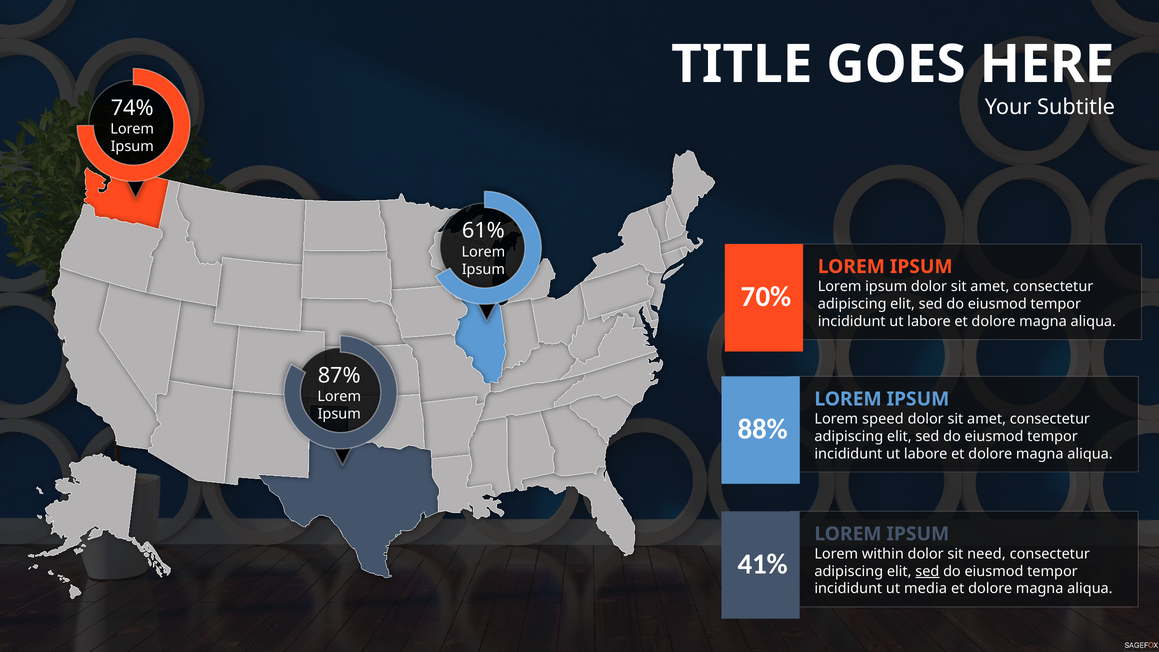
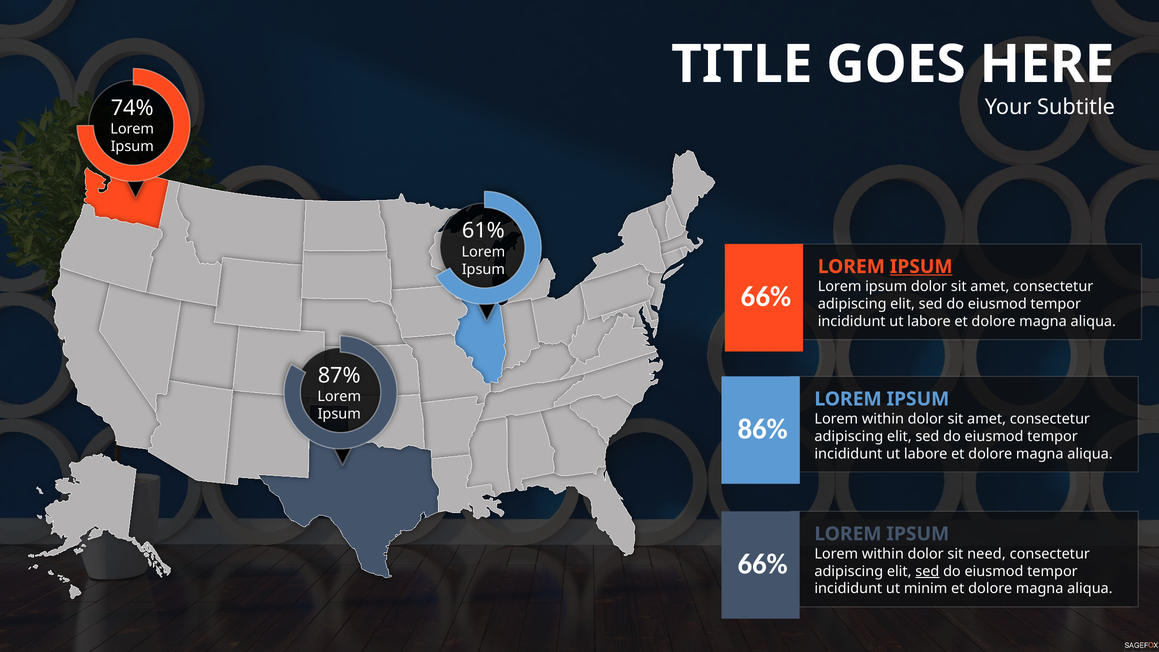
IPSUM at (921, 267) underline: none -> present
70% at (766, 297): 70% -> 66%
speed at (883, 419): speed -> within
88%: 88% -> 86%
41% at (763, 564): 41% -> 66%
media: media -> minim
